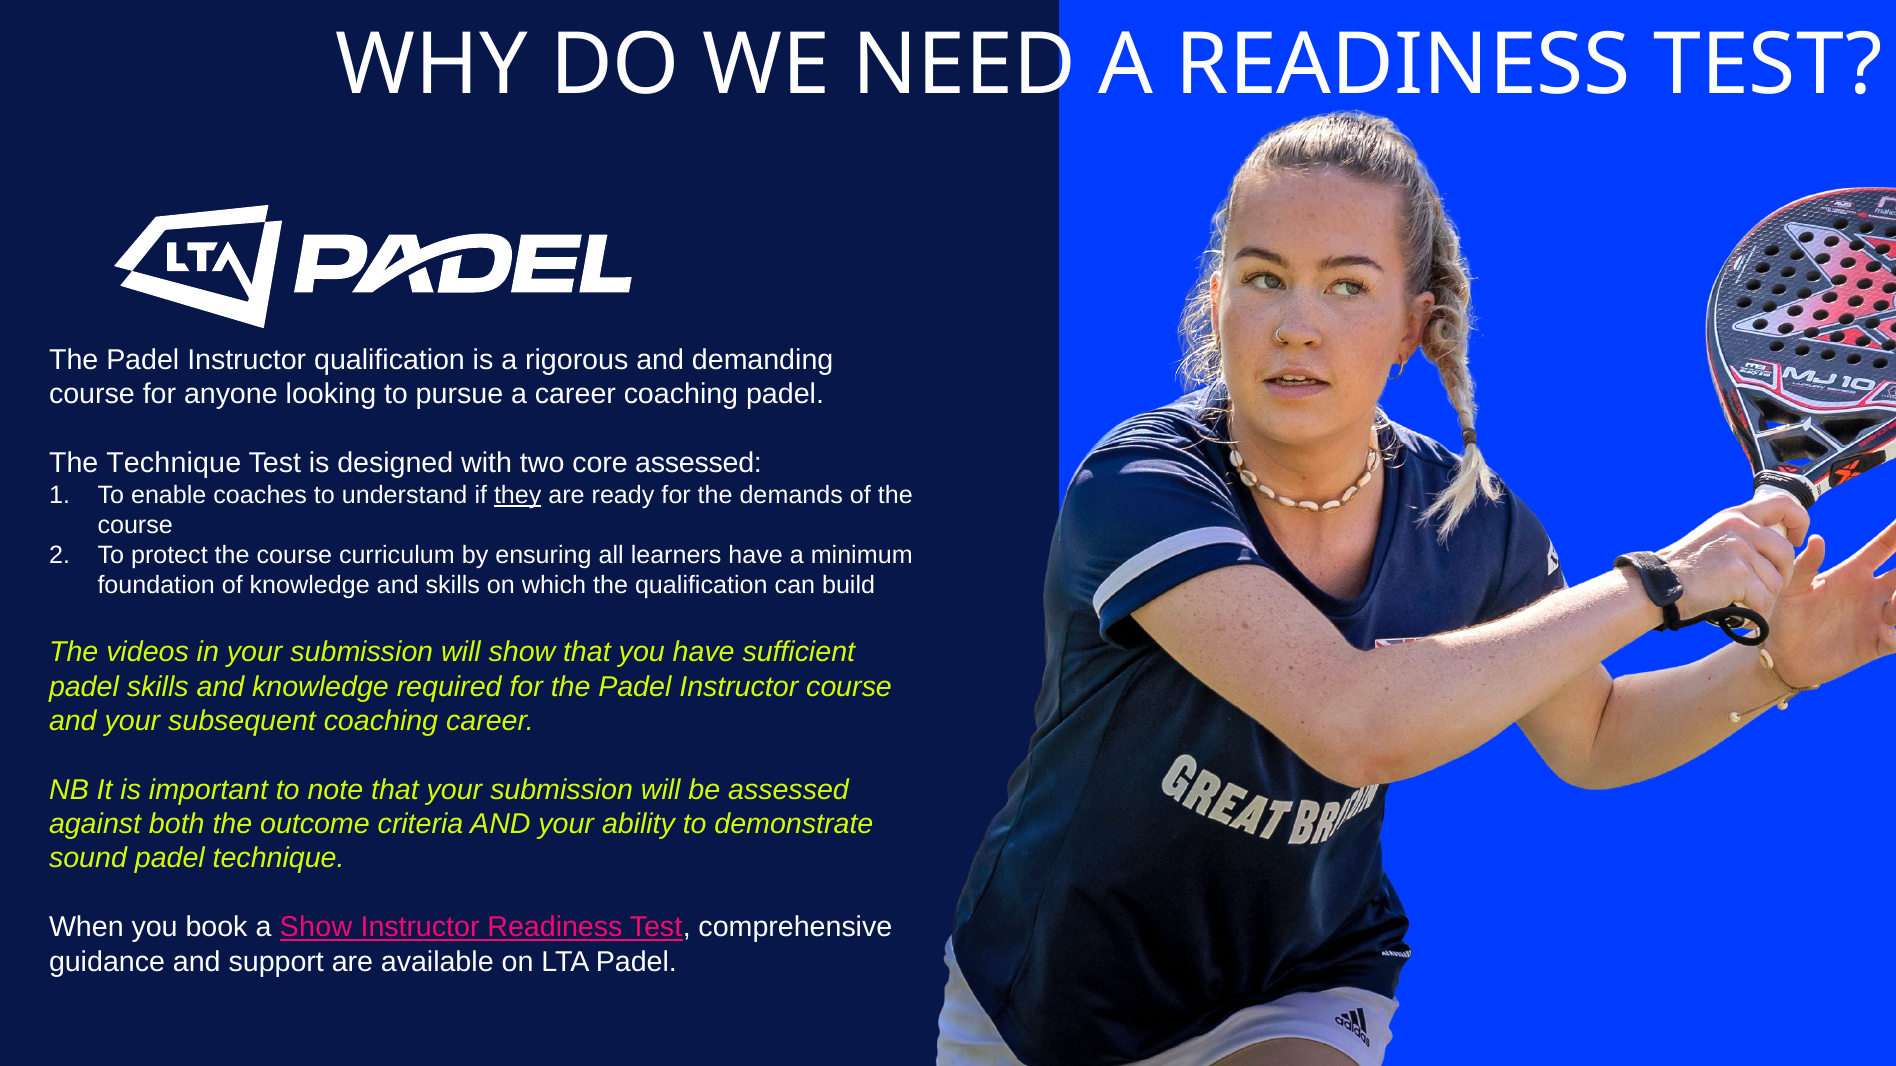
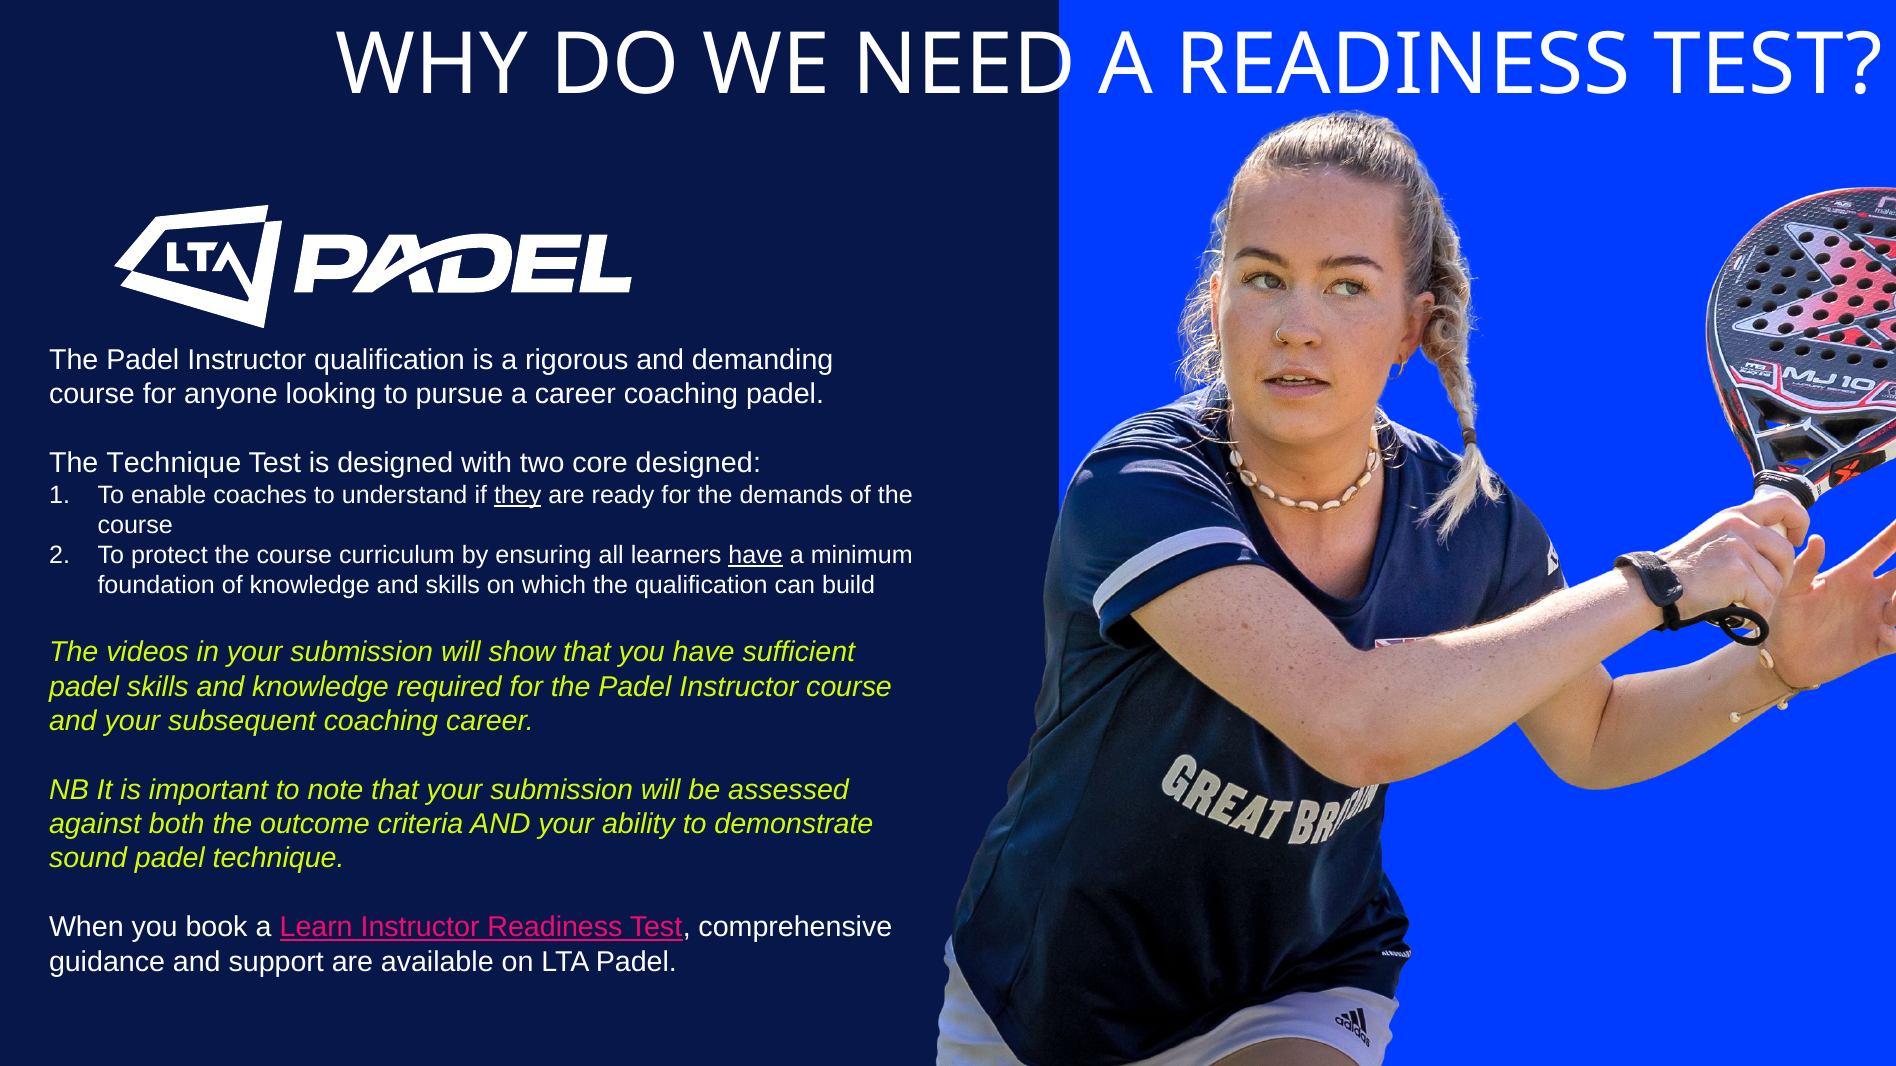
core assessed: assessed -> designed
have at (756, 556) underline: none -> present
a Show: Show -> Learn
